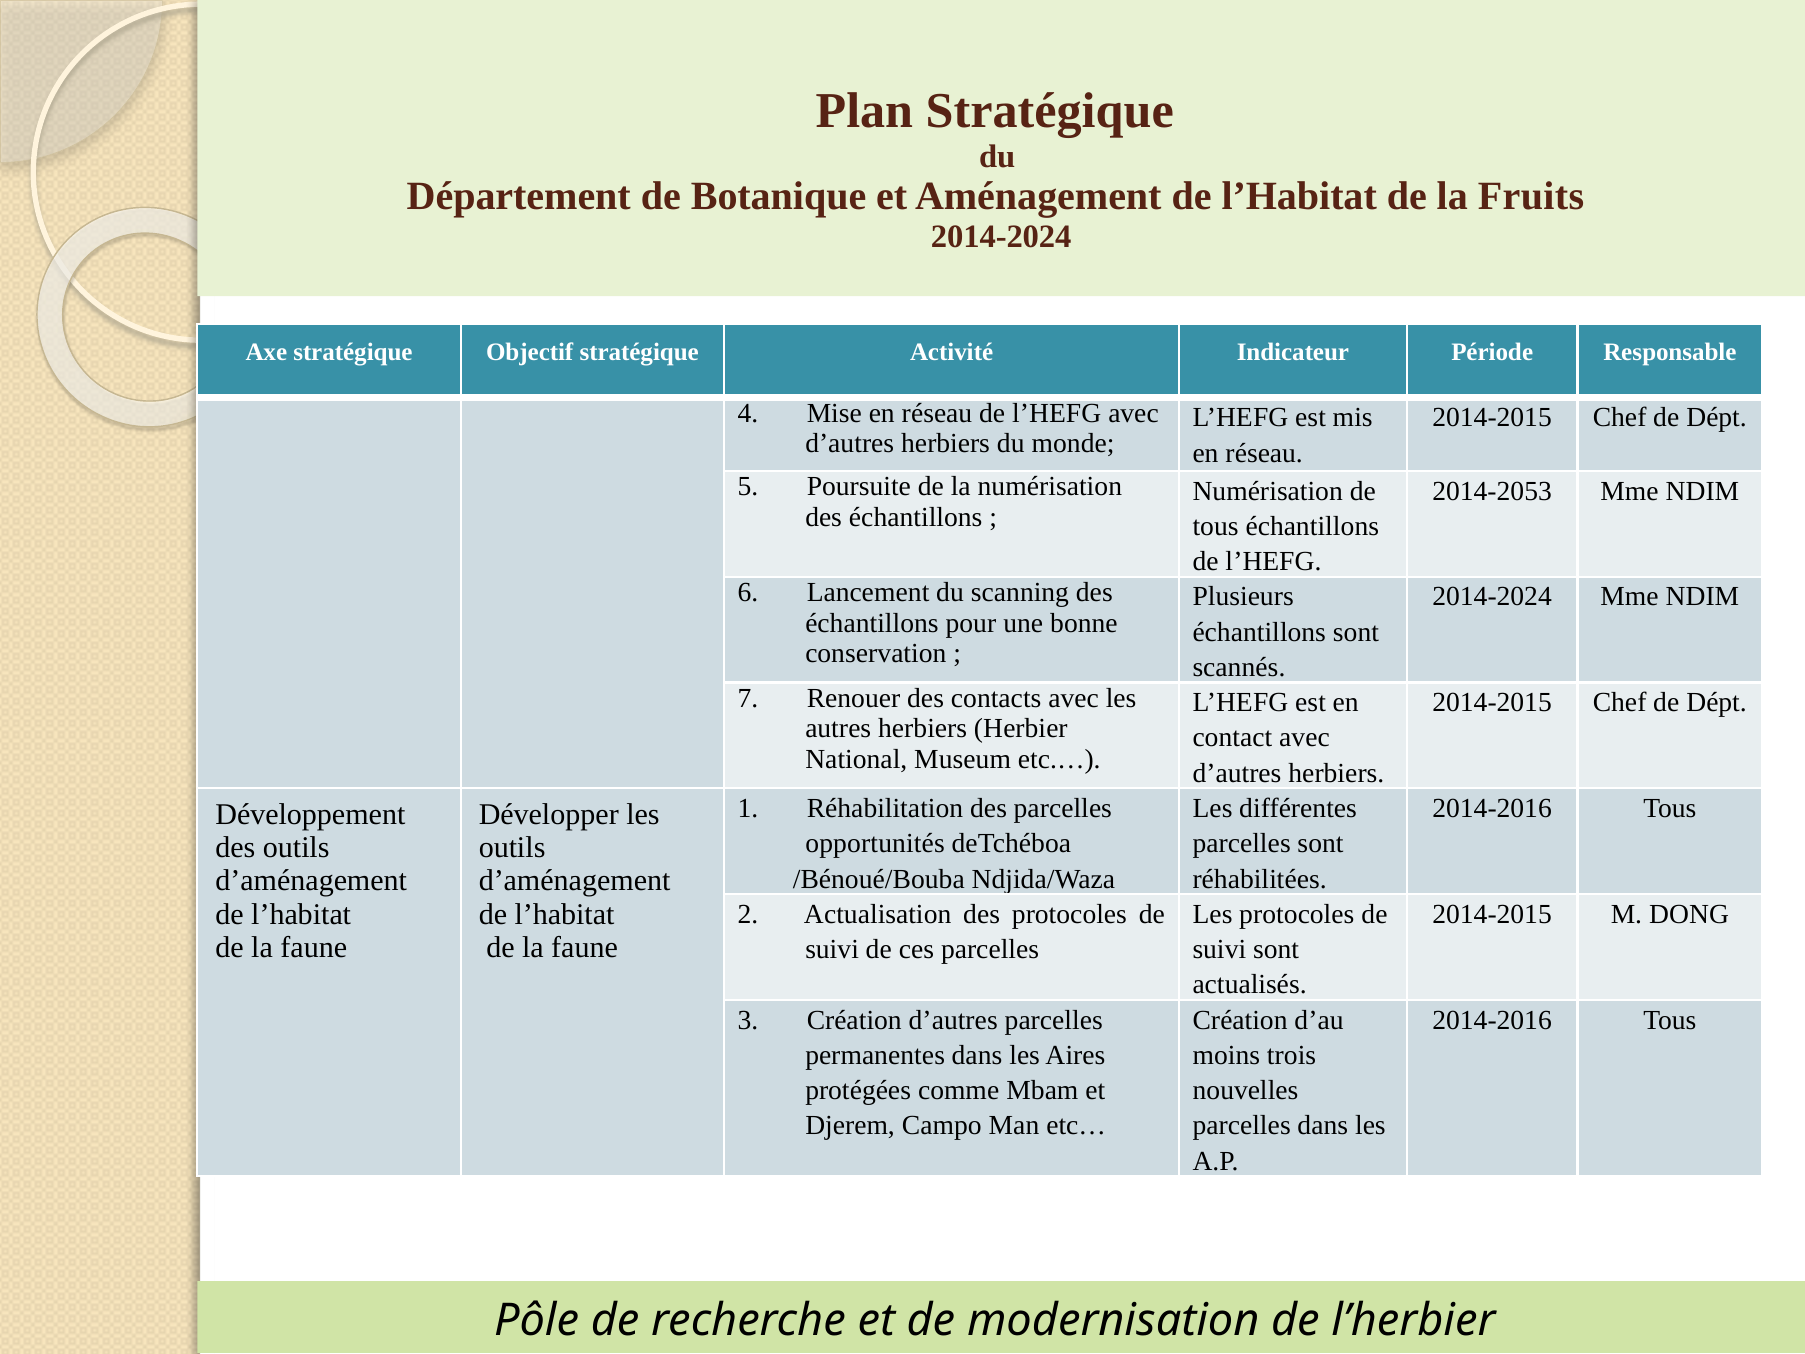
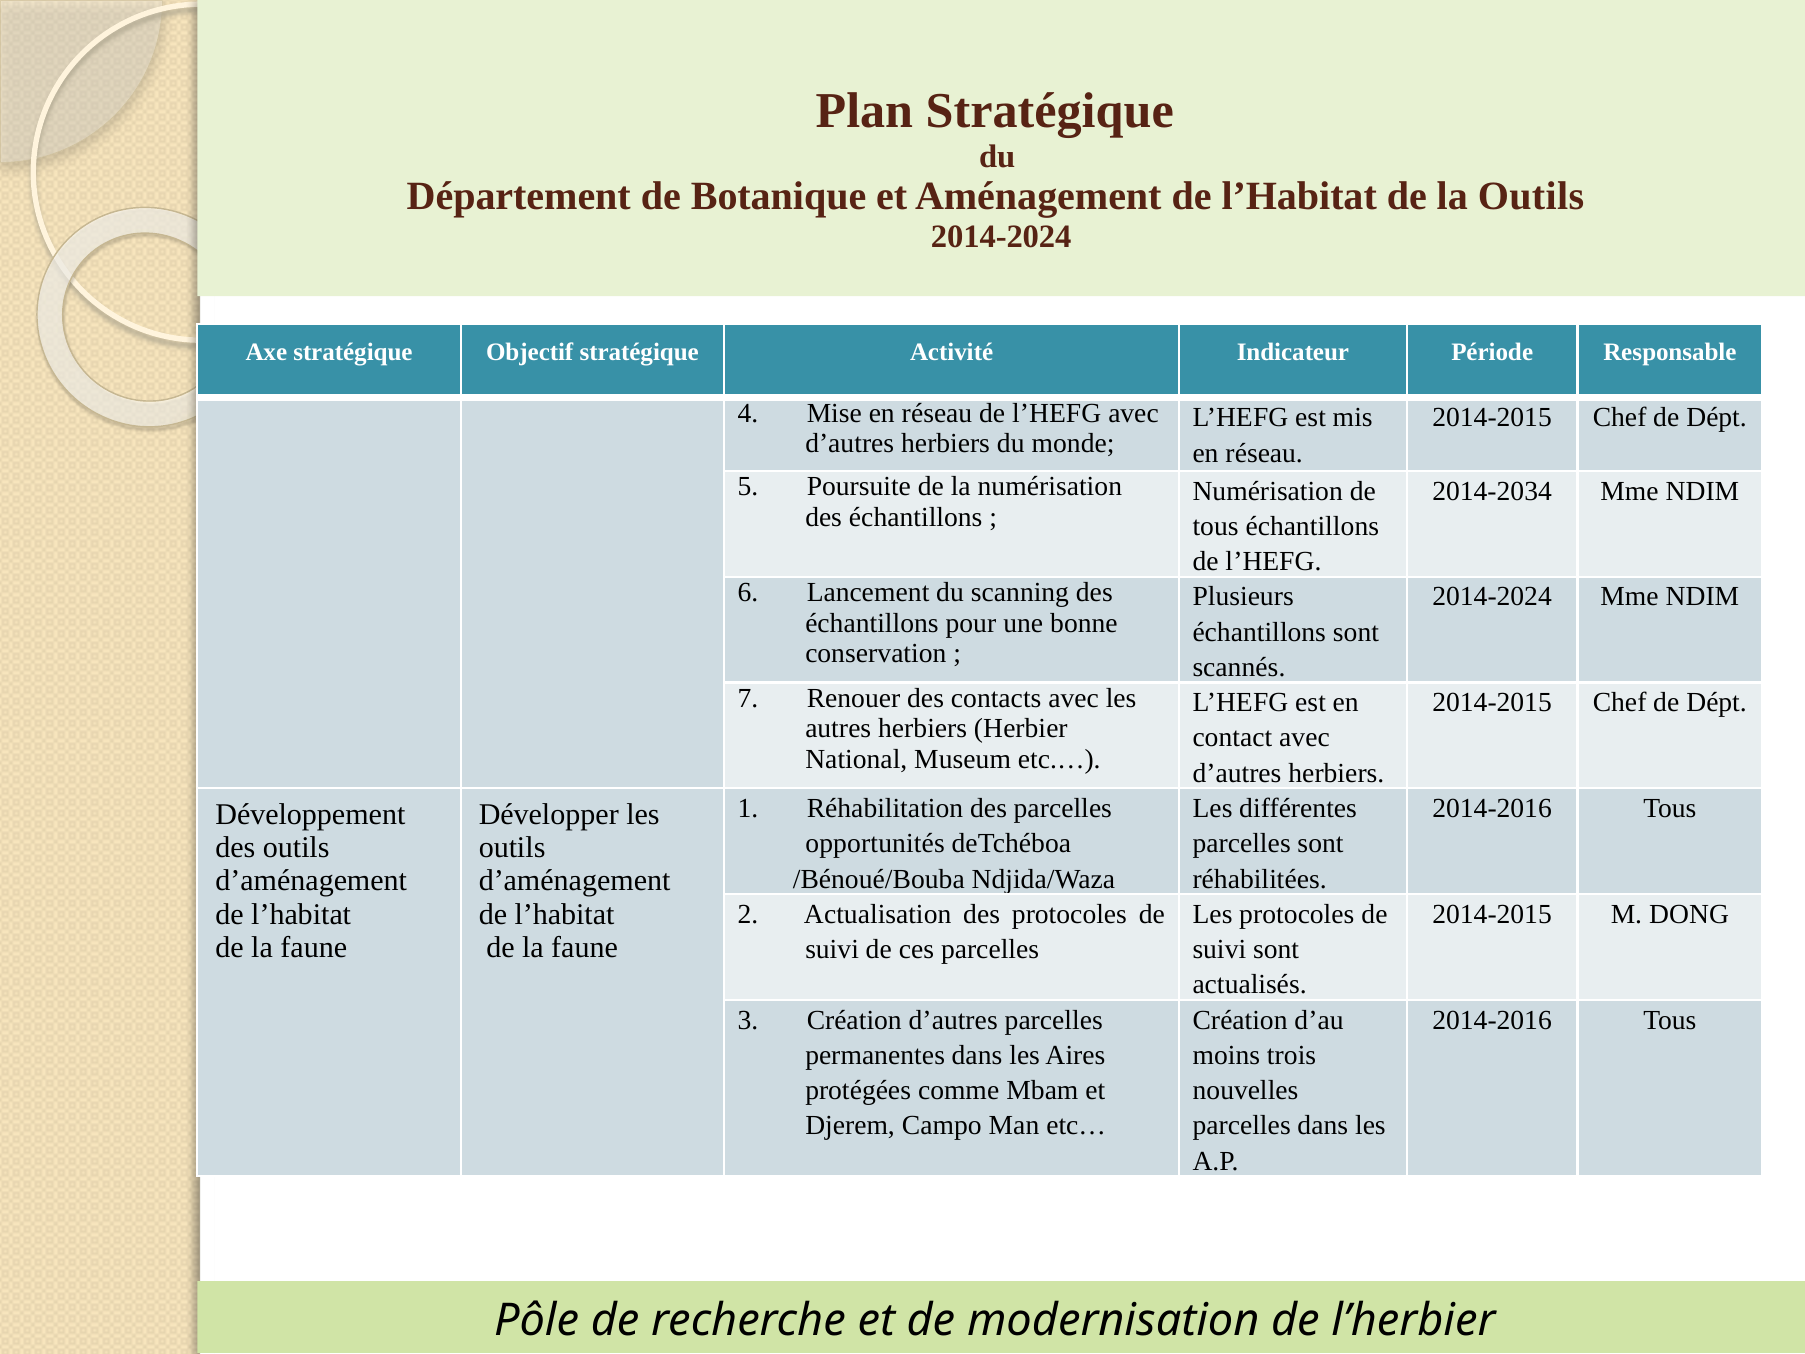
la Fruits: Fruits -> Outils
2014-2053: 2014-2053 -> 2014-2034
